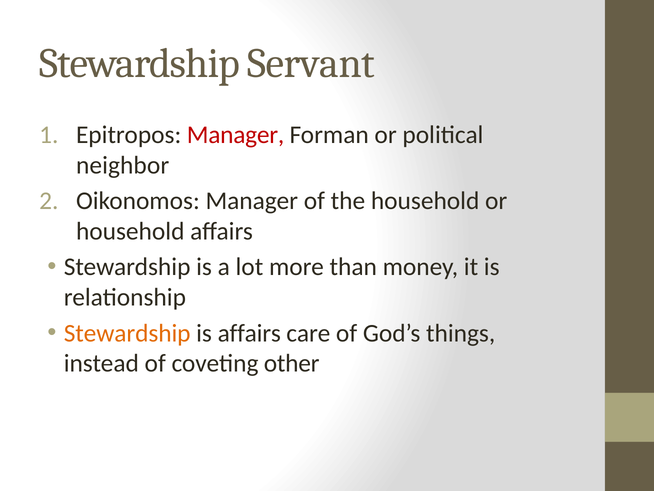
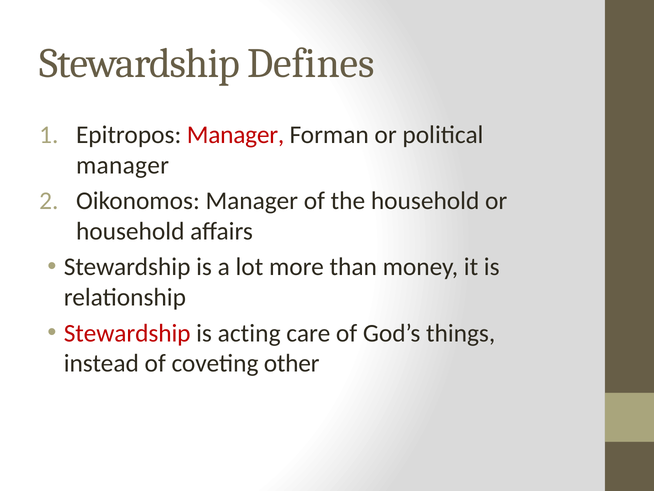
Servant: Servant -> Defines
neighbor at (123, 165): neighbor -> manager
Stewardship at (127, 333) colour: orange -> red
is affairs: affairs -> acting
